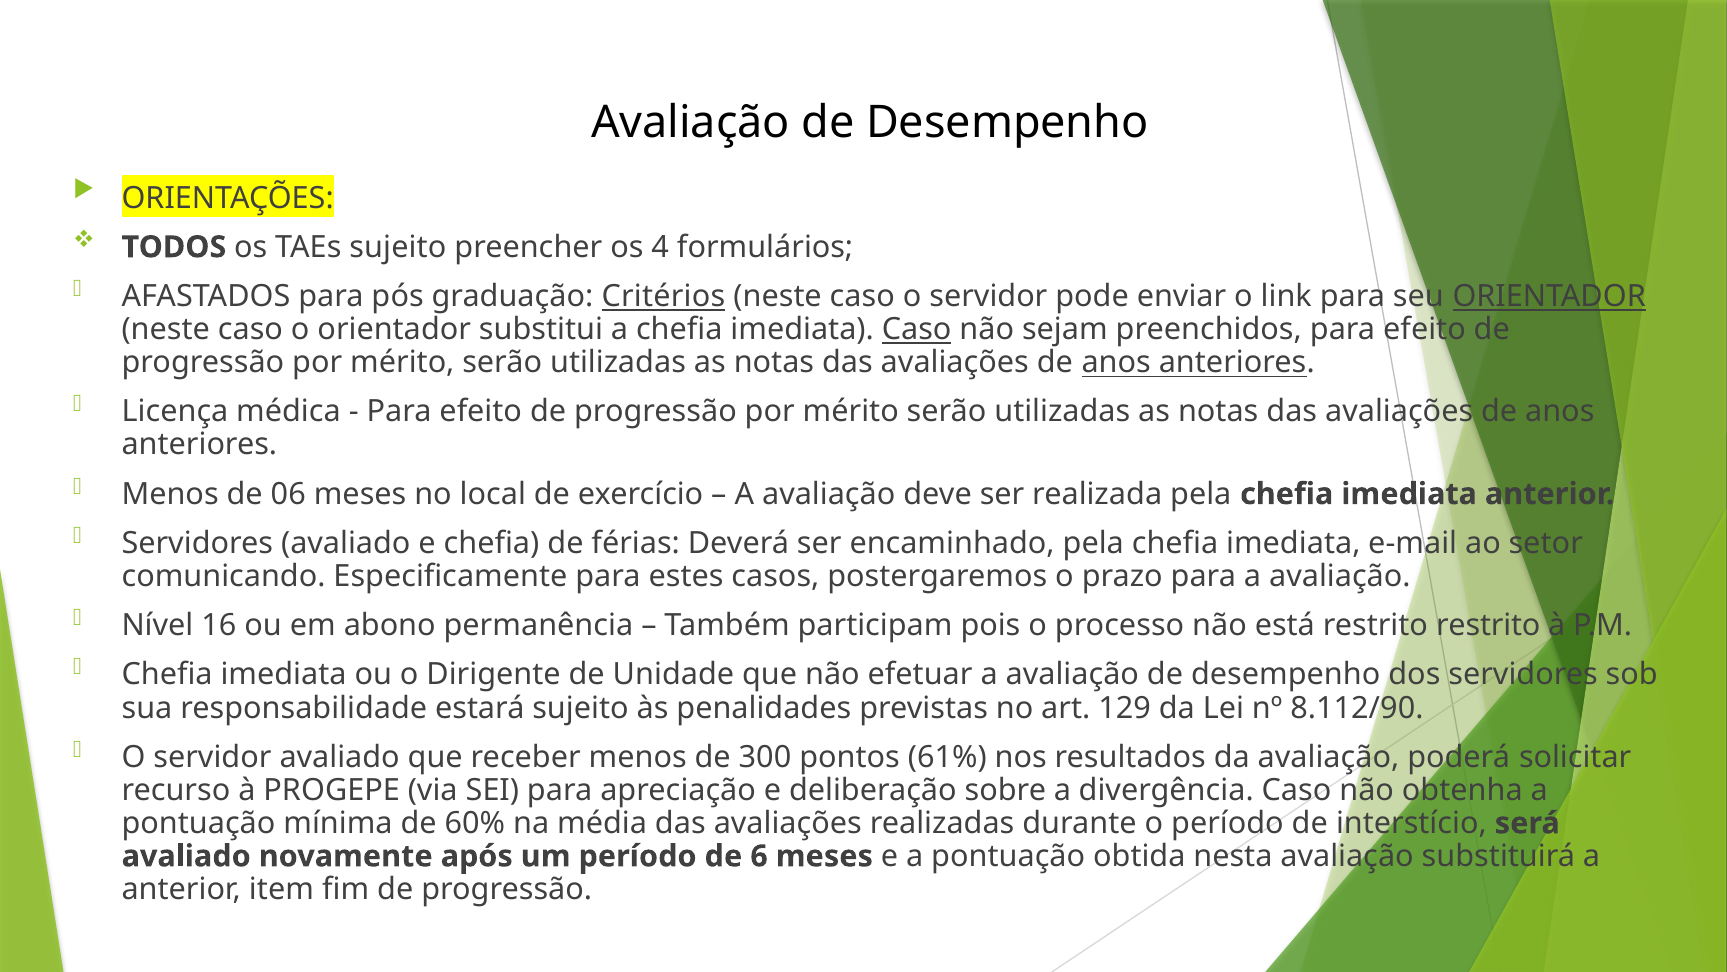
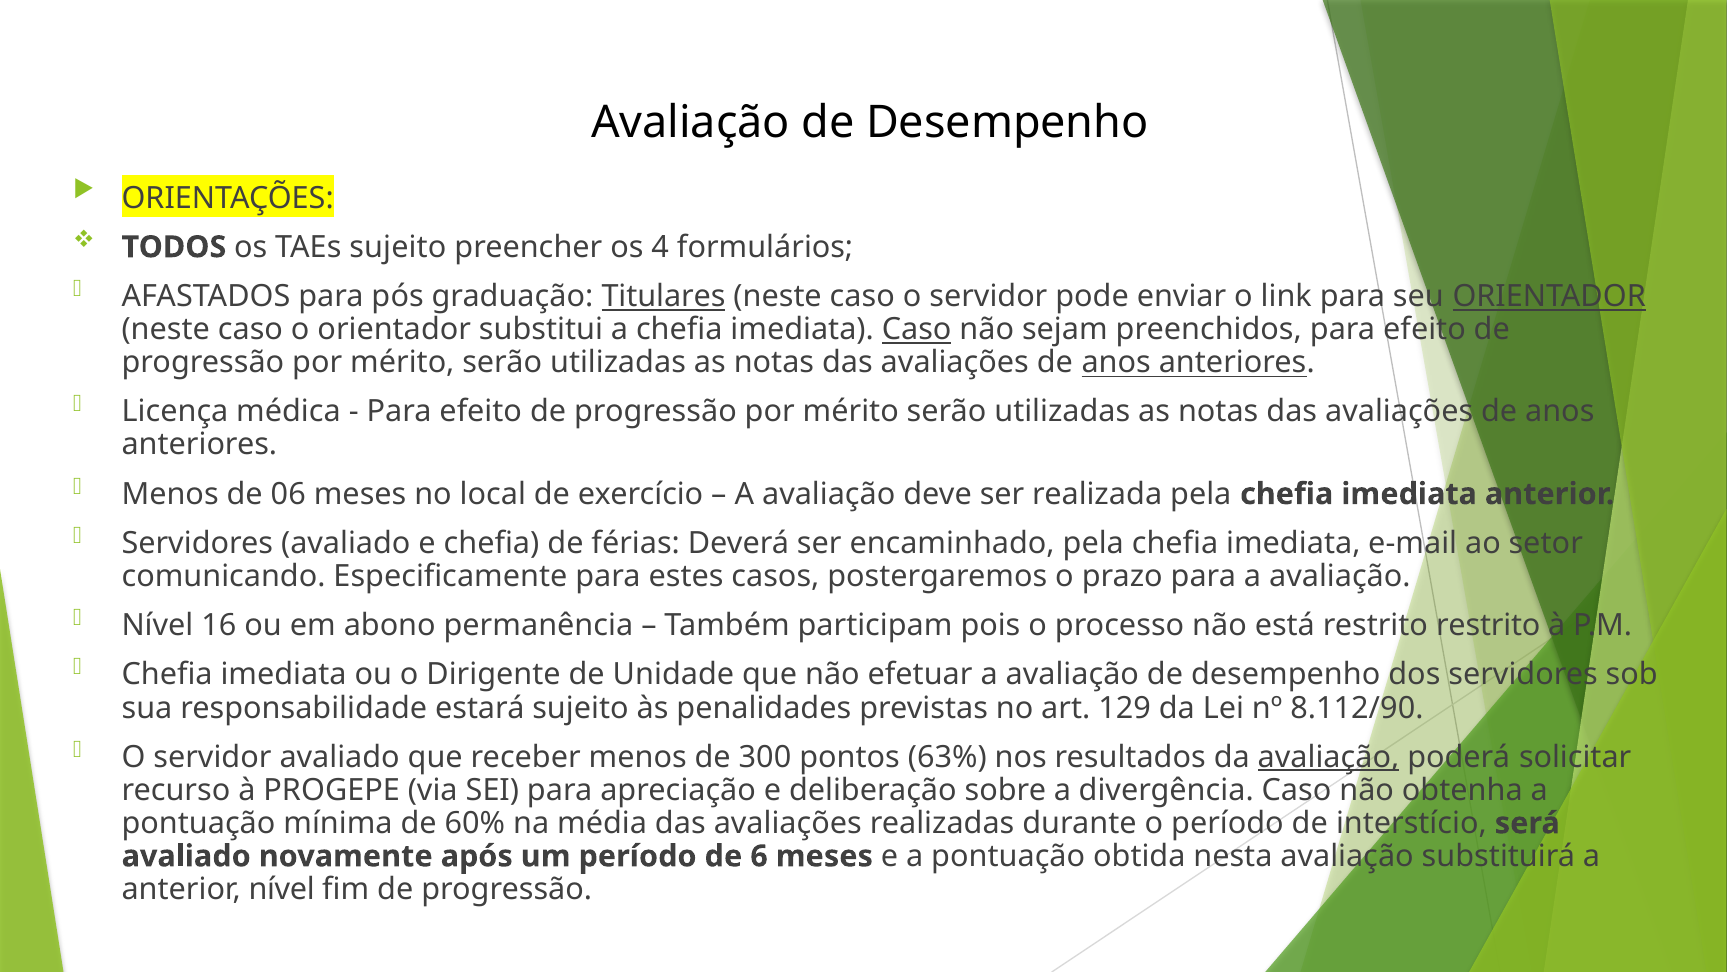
Critérios: Critérios -> Titulares
61%: 61% -> 63%
avaliação at (1328, 757) underline: none -> present
anterior item: item -> nível
